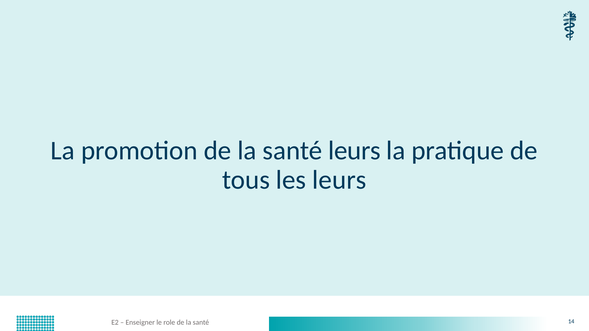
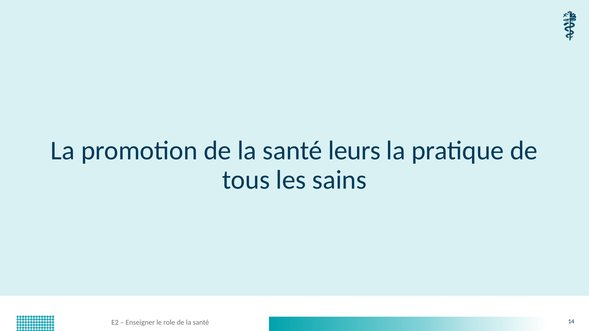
les leurs: leurs -> sains
